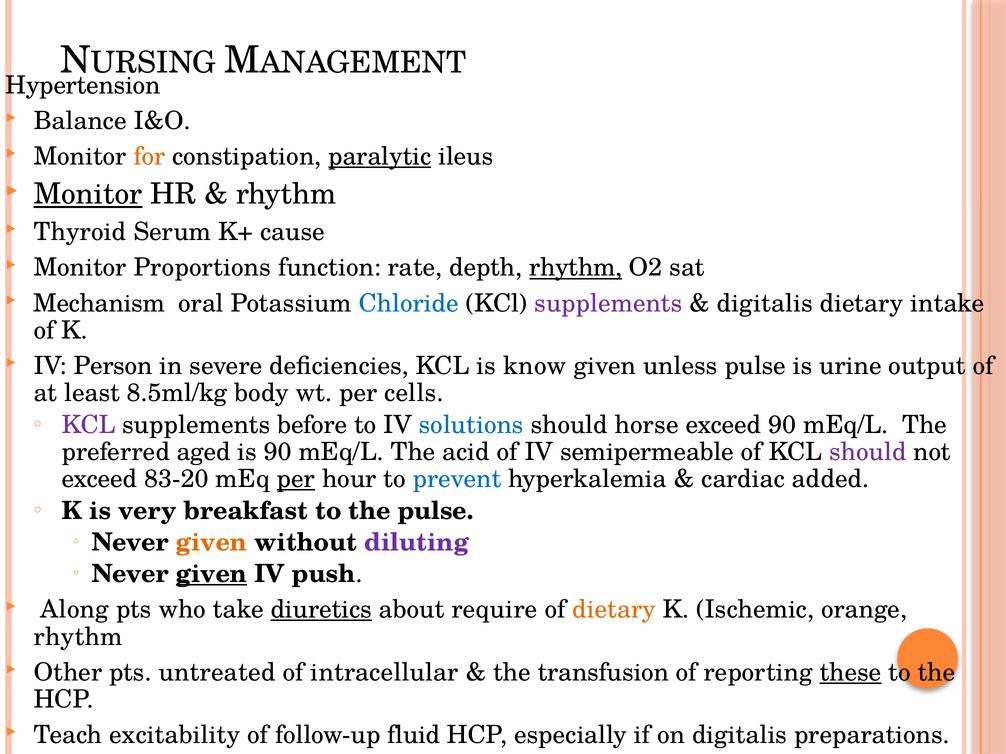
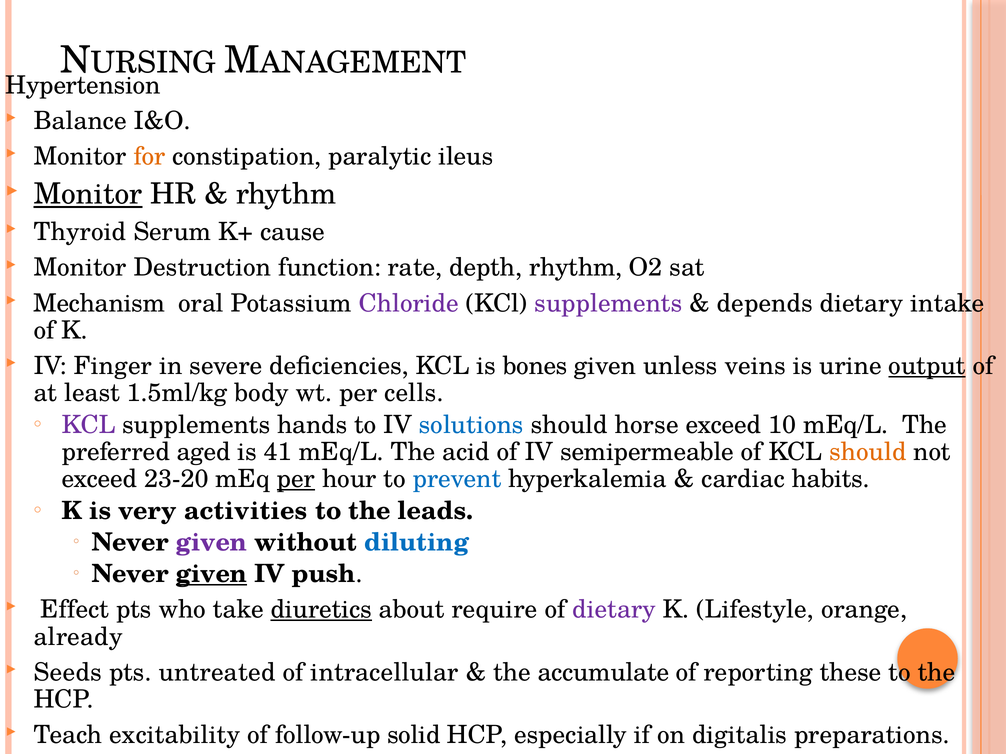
paralytic underline: present -> none
Proportions: Proportions -> Destruction
rhythm at (576, 268) underline: present -> none
Chloride colour: blue -> purple
digitalis at (765, 303): digitalis -> depends
Person: Person -> Finger
know: know -> bones
unless pulse: pulse -> veins
output underline: none -> present
8.5ml/kg: 8.5ml/kg -> 1.5ml/kg
before: before -> hands
exceed 90: 90 -> 10
is 90: 90 -> 41
should at (868, 452) colour: purple -> orange
83-20: 83-20 -> 23-20
added: added -> habits
breakfast: breakfast -> activities
the pulse: pulse -> leads
given at (212, 543) colour: orange -> purple
diluting colour: purple -> blue
Along: Along -> Effect
dietary at (614, 610) colour: orange -> purple
Ischemic: Ischemic -> Lifestyle
rhythm at (78, 637): rhythm -> already
Other: Other -> Seeds
transfusion: transfusion -> accumulate
these underline: present -> none
fluid: fluid -> solid
